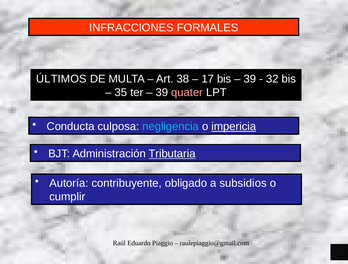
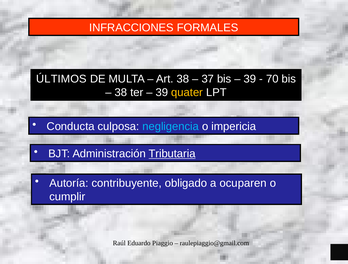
17: 17 -> 37
32: 32 -> 70
35 at (121, 92): 35 -> 38
quater colour: pink -> yellow
impericia underline: present -> none
subsidios: subsidios -> ocuparen
